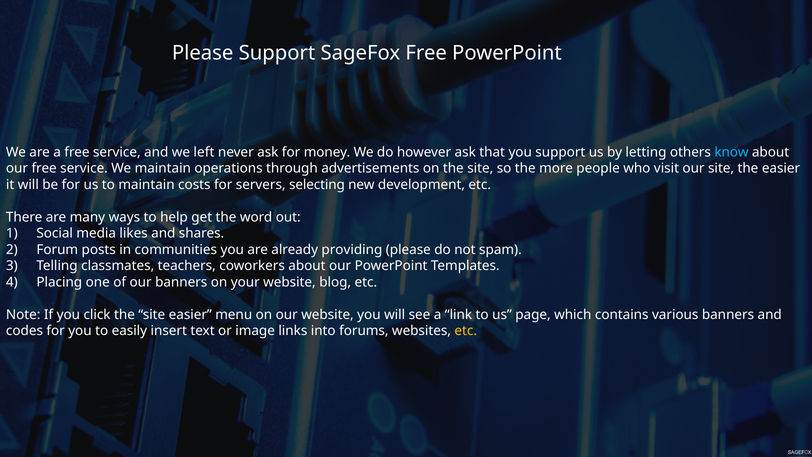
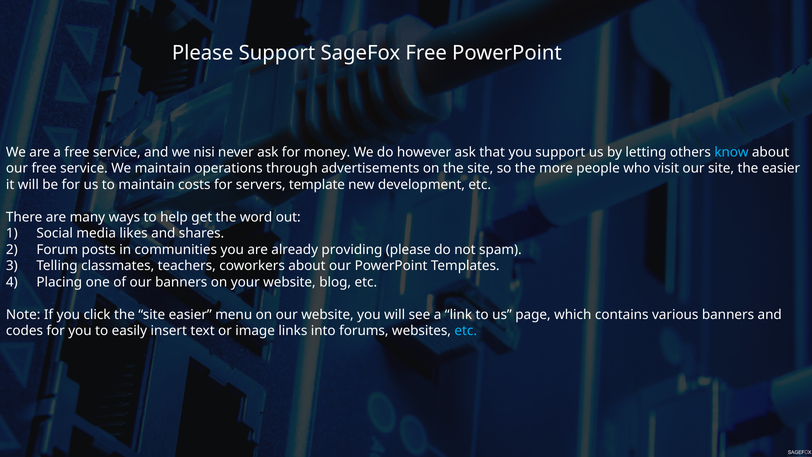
left: left -> nisi
selecting: selecting -> template
etc at (466, 331) colour: yellow -> light blue
